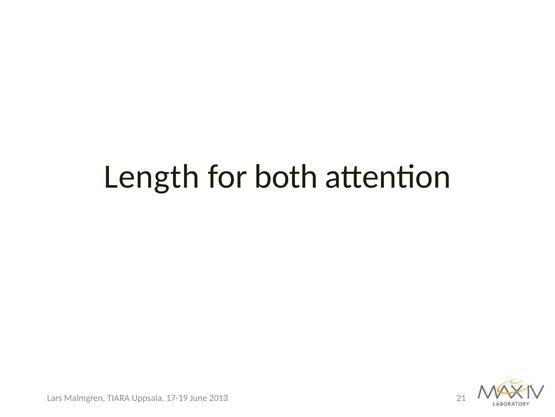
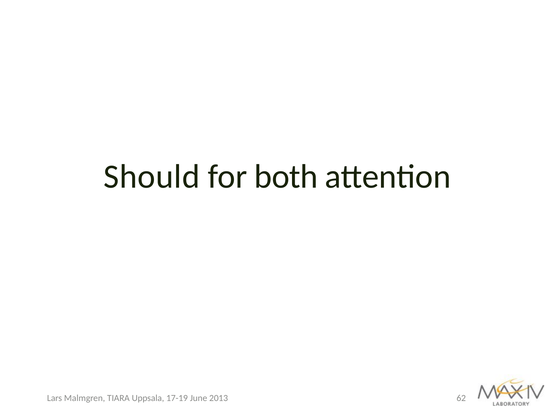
Length: Length -> Should
21: 21 -> 62
